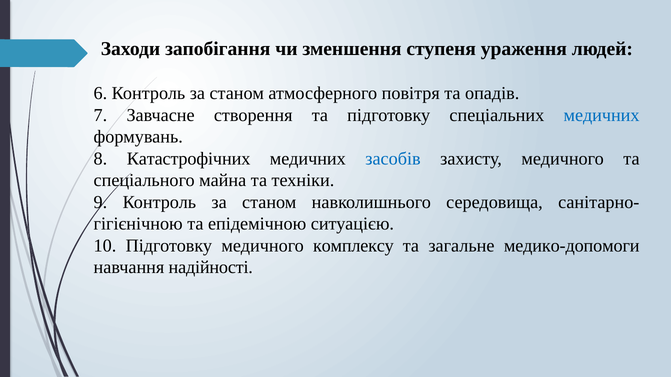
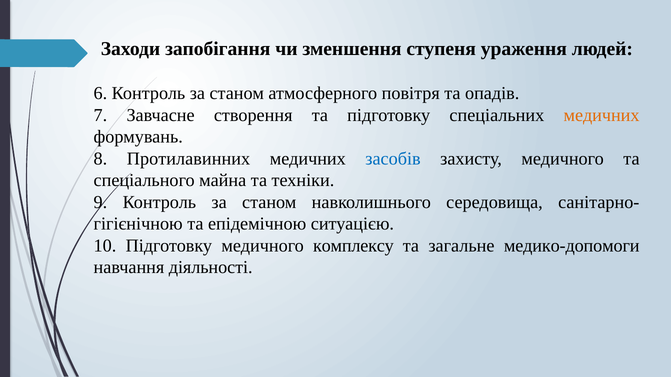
медичних at (602, 115) colour: blue -> orange
Катастрофічних: Катастрофічних -> Протилавинних
надійності: надійності -> діяльності
